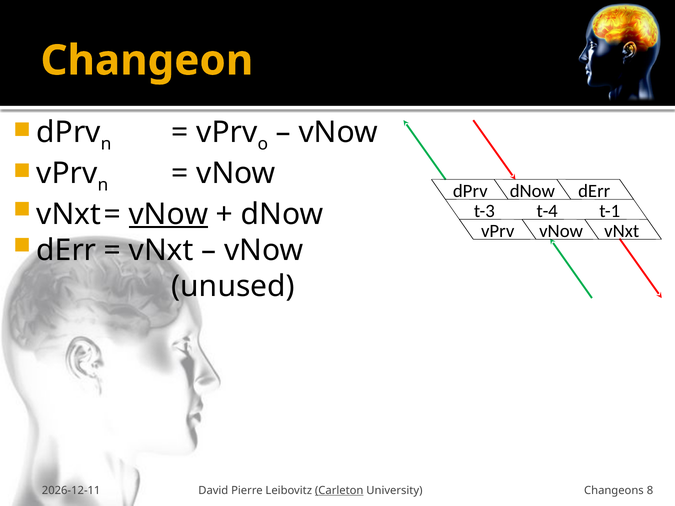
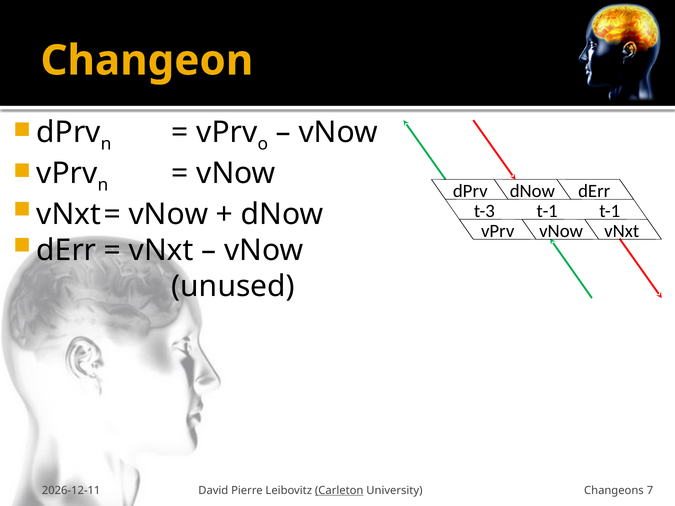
vNow at (169, 214) underline: present -> none
t-3 t-4: t-4 -> t-1
8: 8 -> 7
